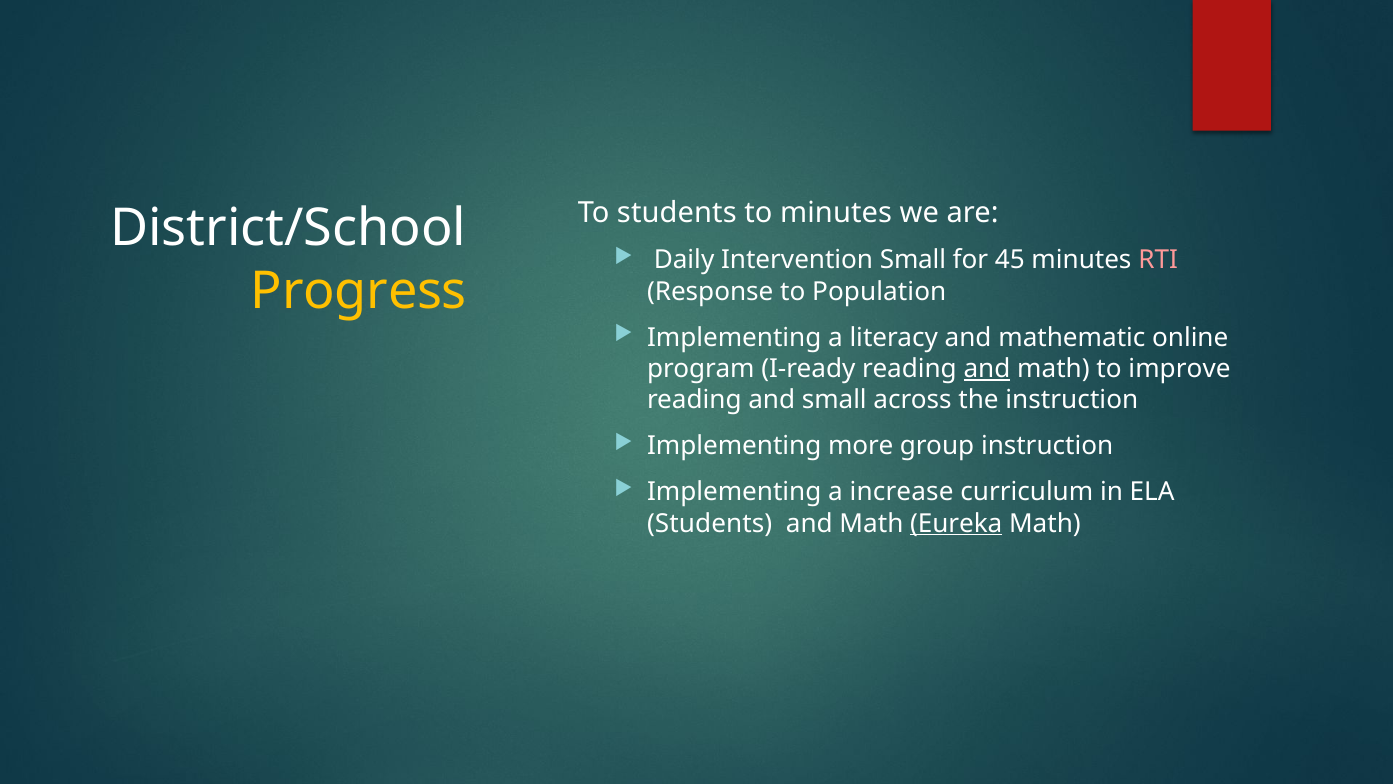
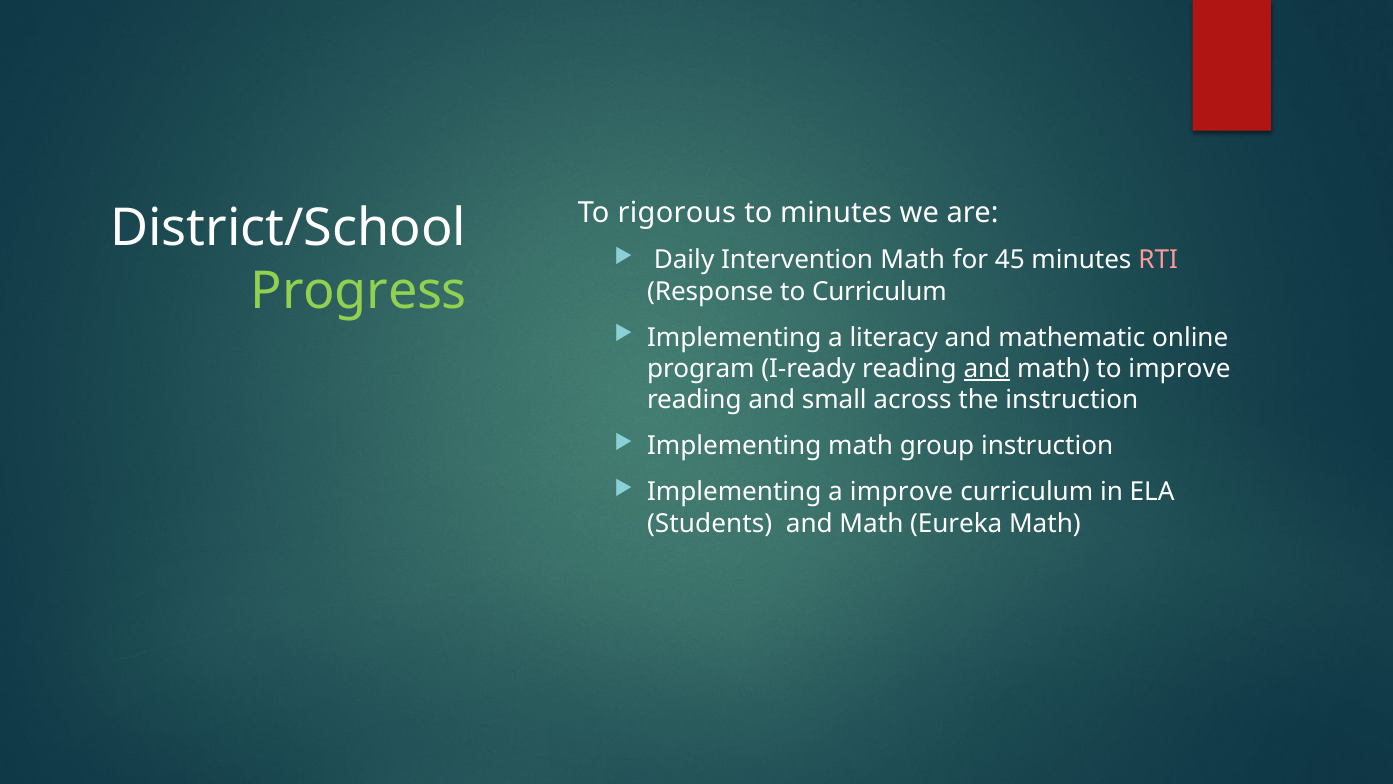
To students: students -> rigorous
Intervention Small: Small -> Math
Progress colour: yellow -> light green
to Population: Population -> Curriculum
Implementing more: more -> math
a increase: increase -> improve
Eureka underline: present -> none
